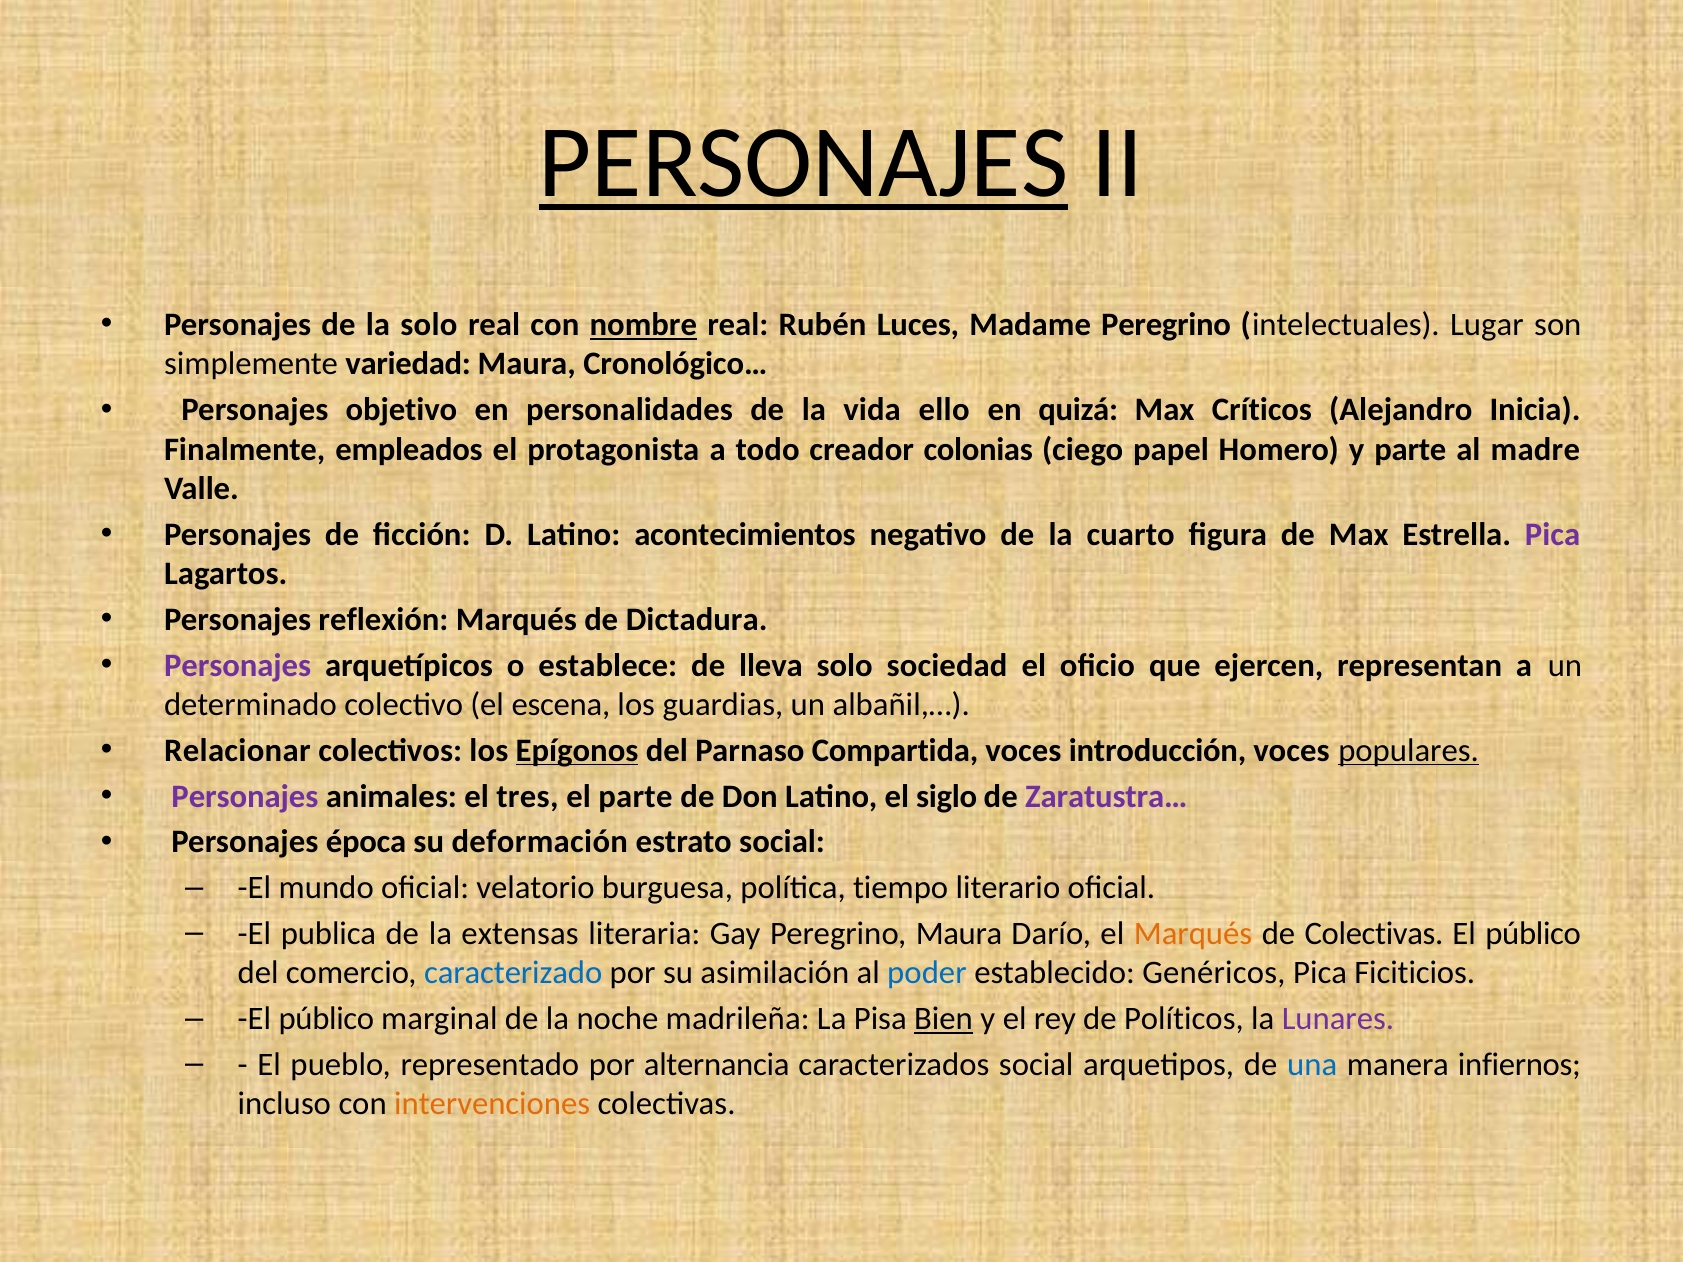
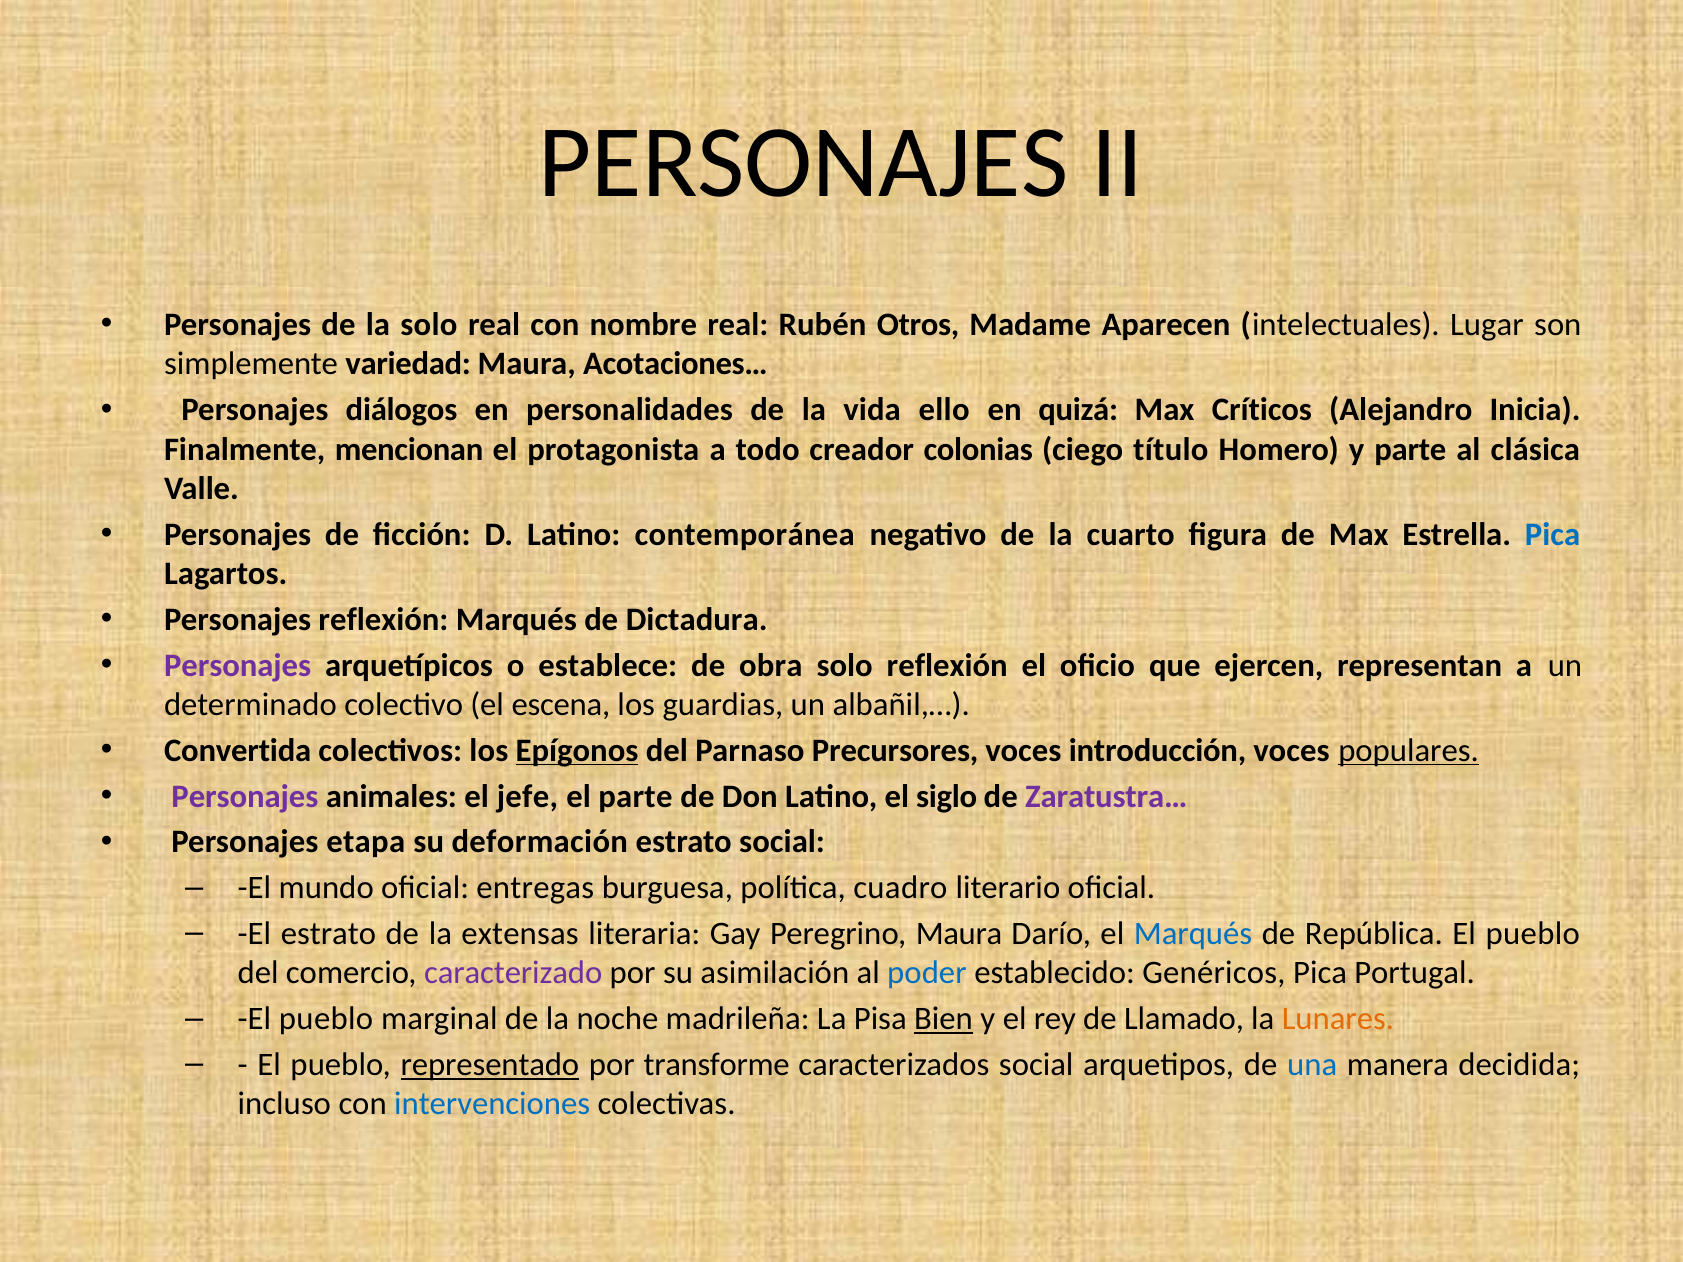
PERSONAJES at (804, 163) underline: present -> none
nombre underline: present -> none
Luces: Luces -> Otros
Madame Peregrino: Peregrino -> Aparecen
Cronológico…: Cronológico… -> Acotaciones…
objetivo: objetivo -> diálogos
empleados: empleados -> mencionan
papel: papel -> título
madre: madre -> clásica
acontecimientos: acontecimientos -> contemporánea
Pica at (1553, 534) colour: purple -> blue
lleva: lleva -> obra
solo sociedad: sociedad -> reflexión
Relacionar: Relacionar -> Convertida
Compartida: Compartida -> Precursores
tres: tres -> jefe
época: época -> etapa
velatorio: velatorio -> entregas
tiempo: tiempo -> cuadro
El publica: publica -> estrato
Marqués at (1193, 934) colour: orange -> blue
de Colectivas: Colectivas -> República
público at (1533, 934): público -> pueblo
caracterizado colour: blue -> purple
Ficiticios: Ficiticios -> Portugal
público at (326, 1019): público -> pueblo
Políticos: Políticos -> Llamado
Lunares colour: purple -> orange
representado underline: none -> present
alternancia: alternancia -> transforme
infiernos: infiernos -> decidida
intervenciones colour: orange -> blue
